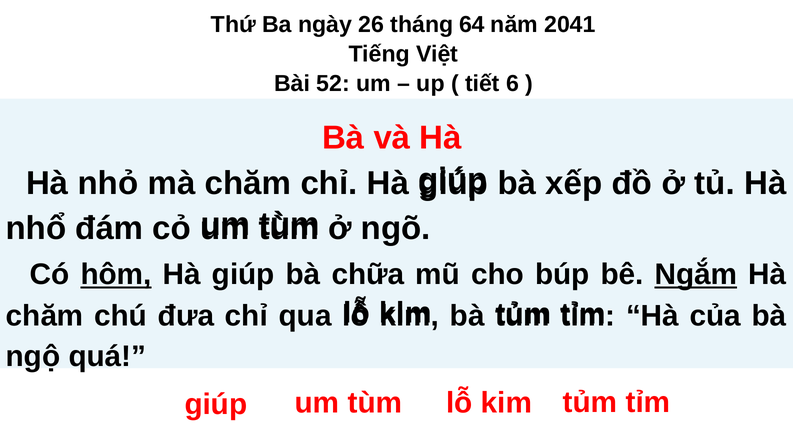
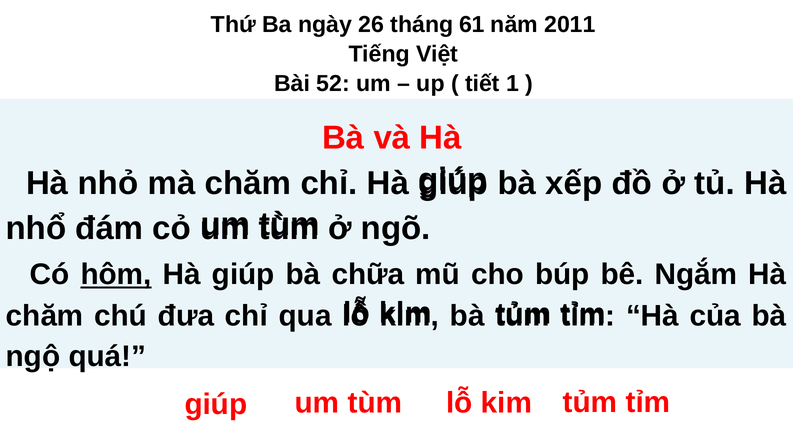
64: 64 -> 61
2041: 2041 -> 2011
6: 6 -> 1
Ngắm underline: present -> none
